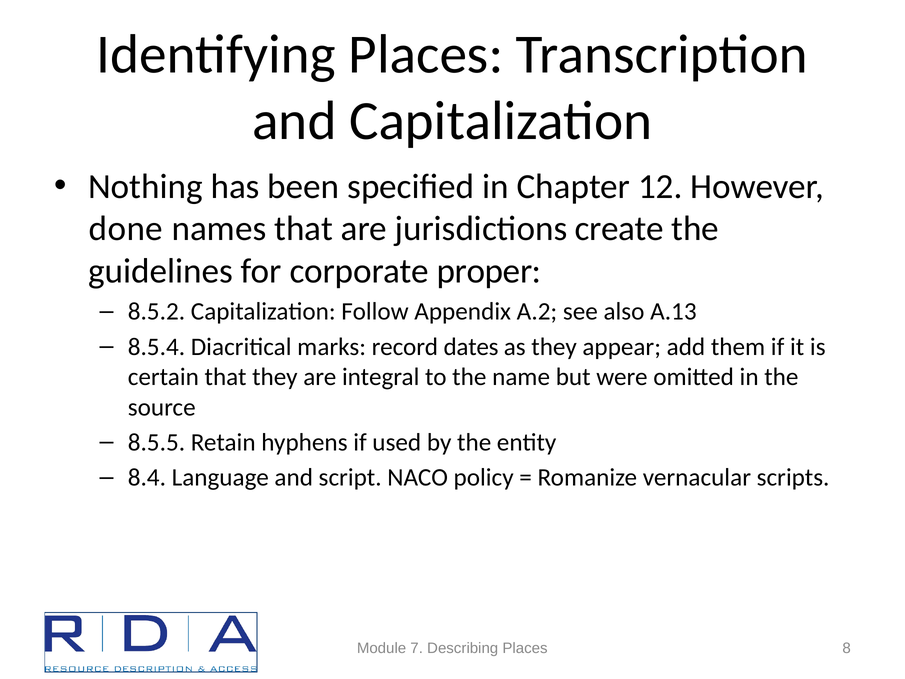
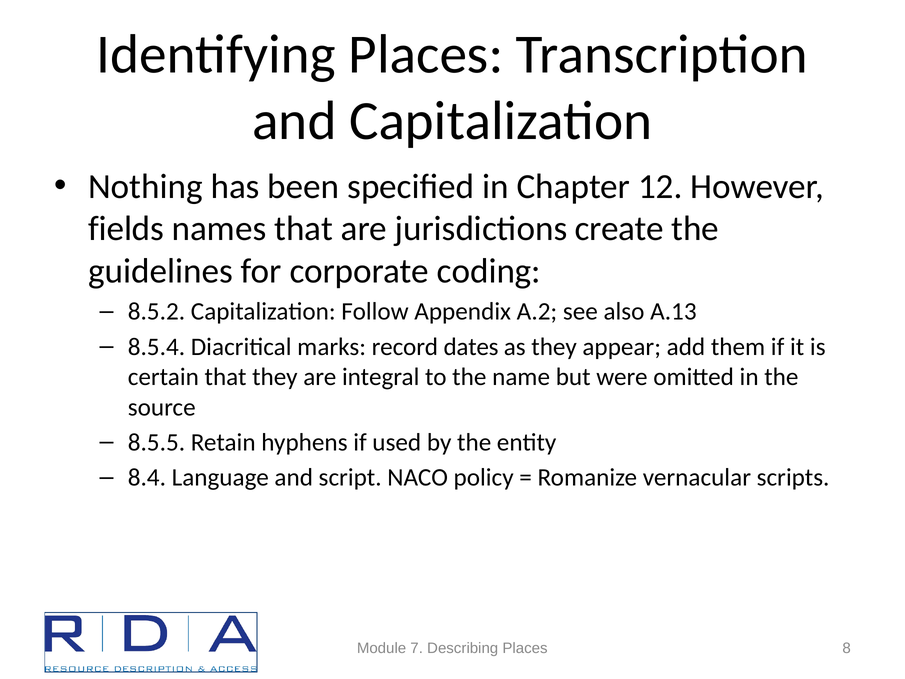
done: done -> fields
proper: proper -> coding
